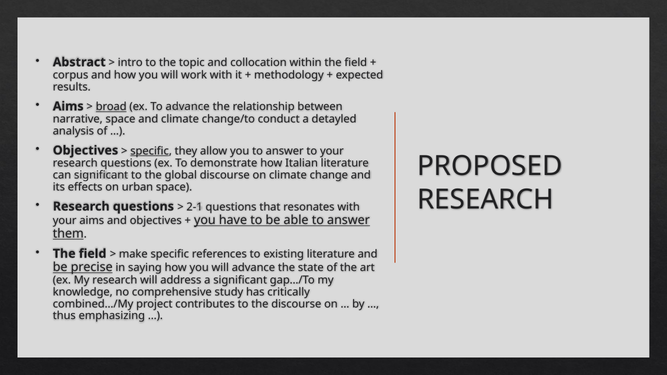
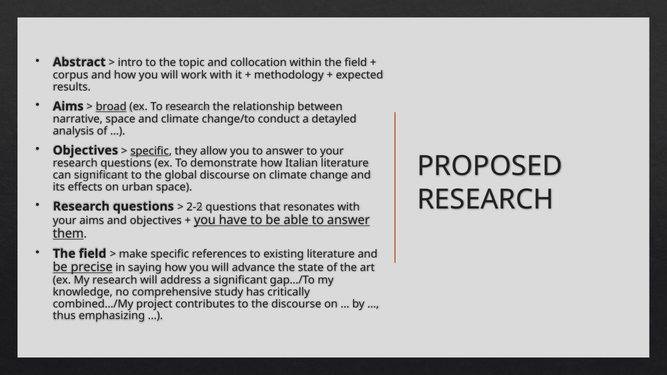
To advance: advance -> research
2-1: 2-1 -> 2-2
